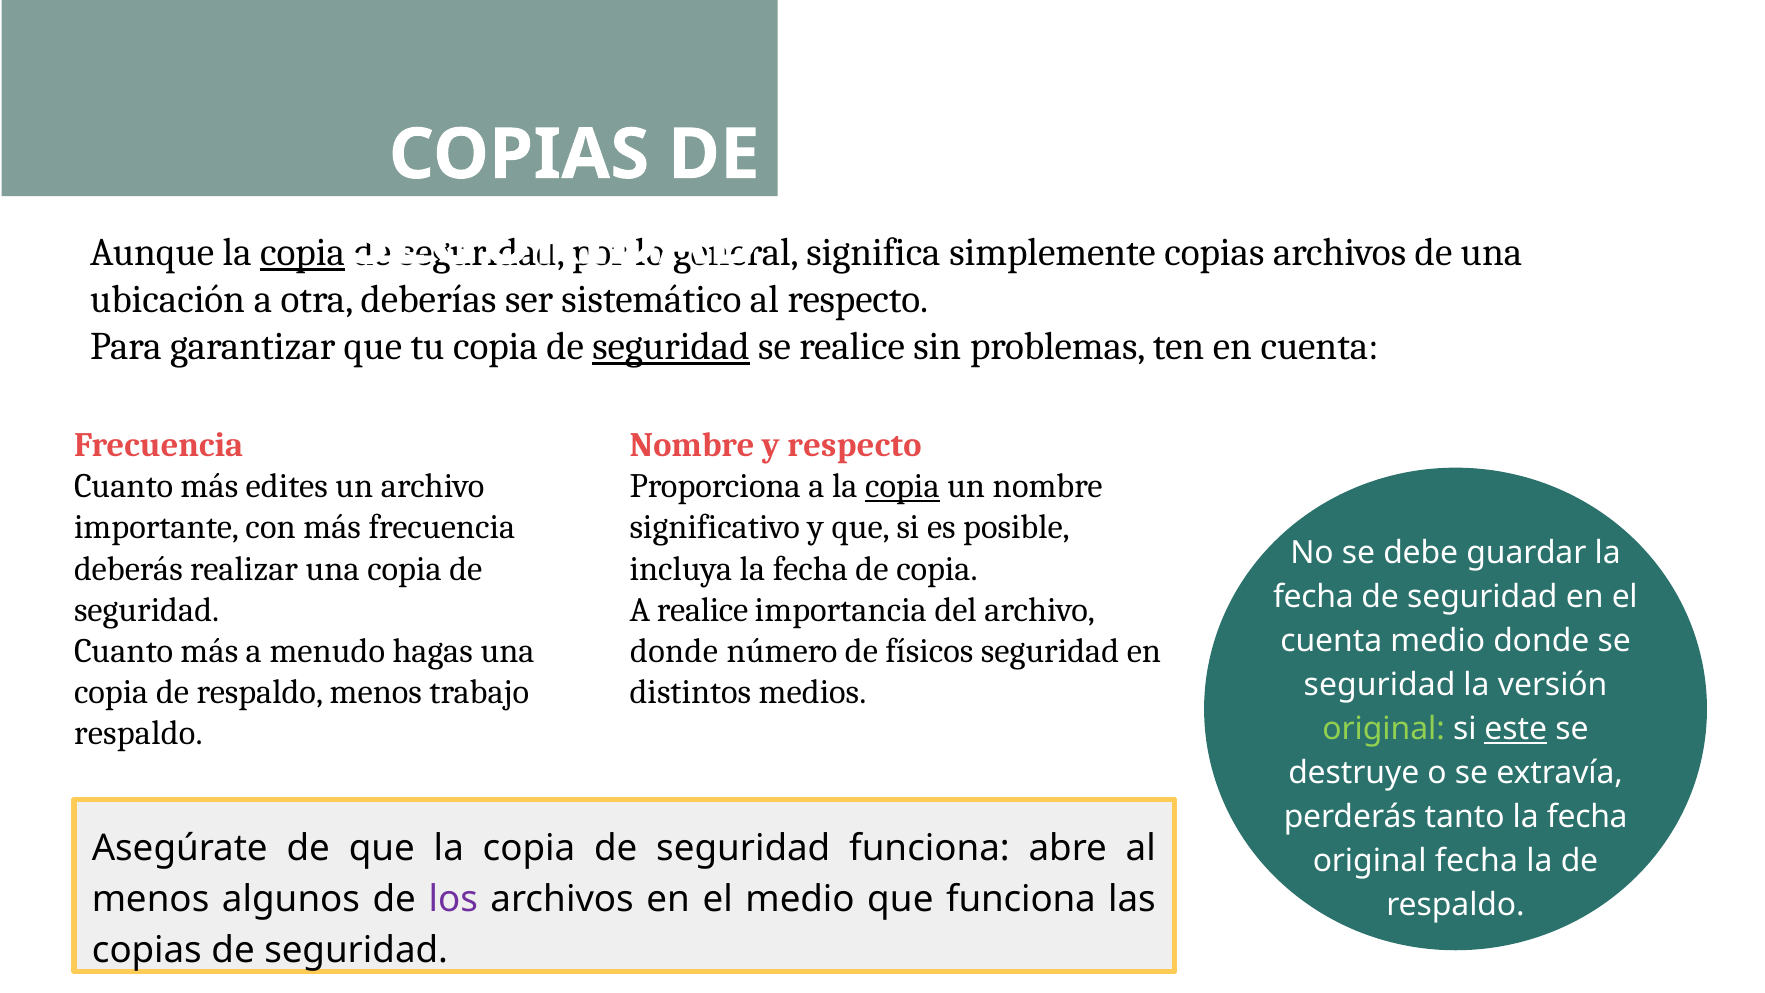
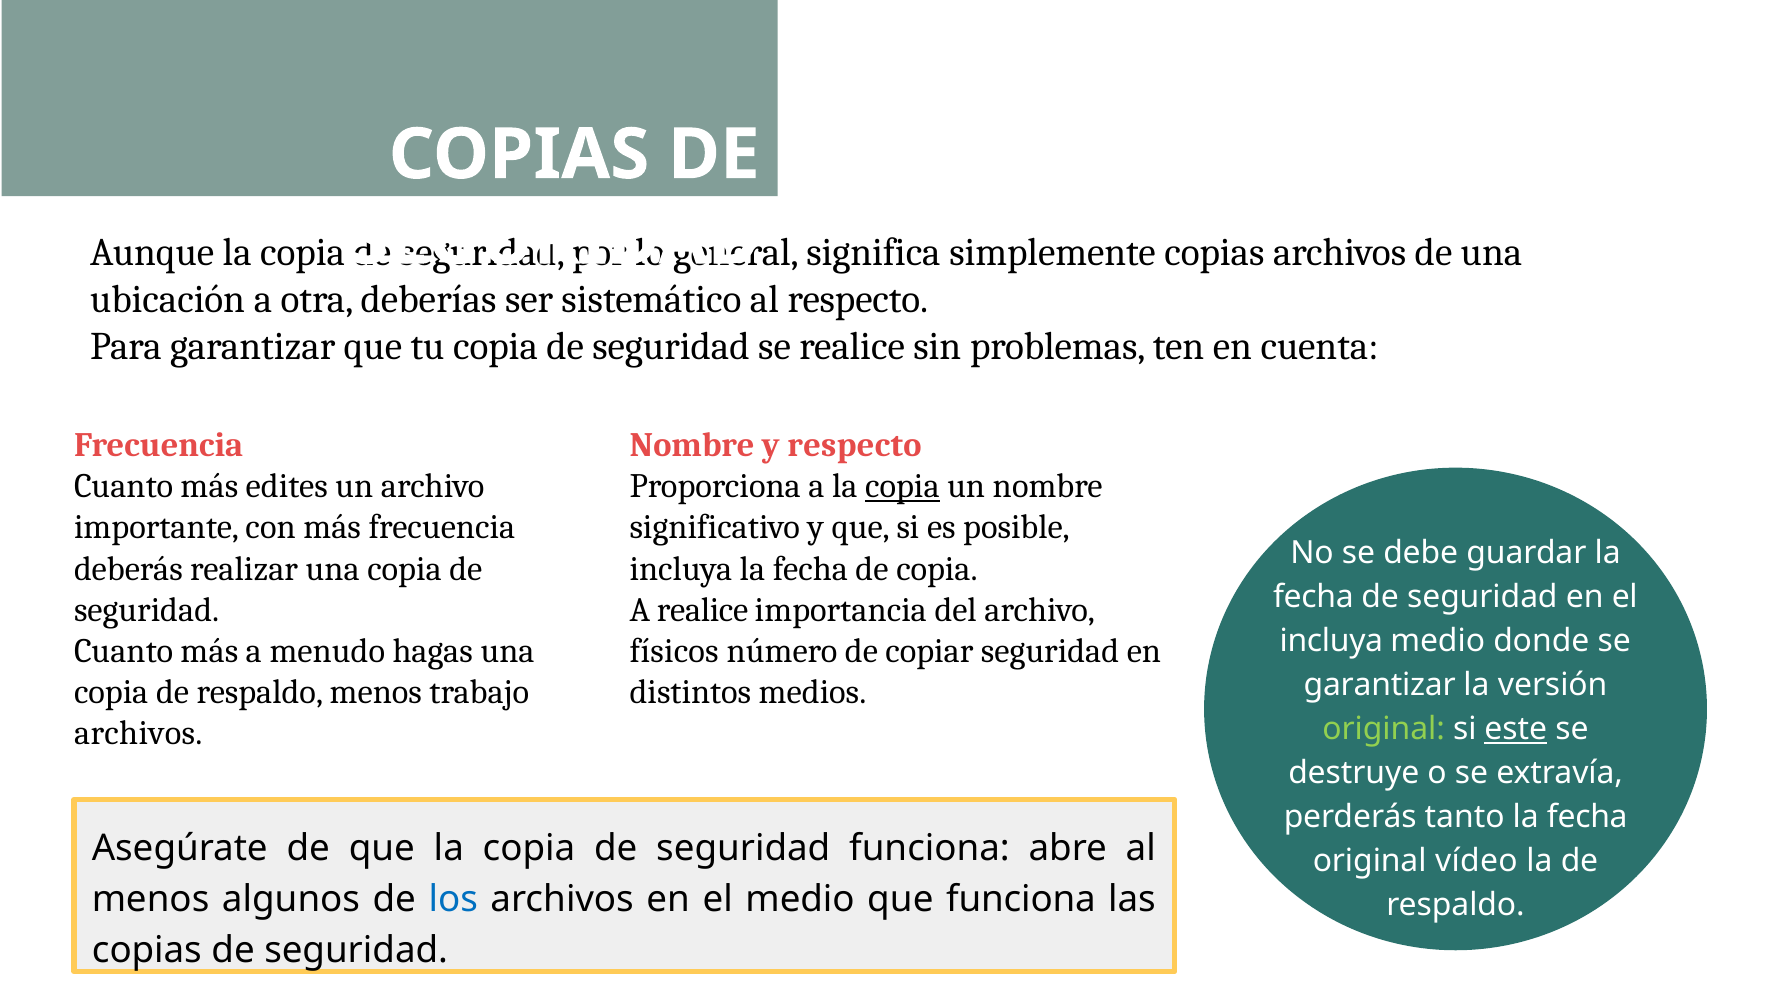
copia at (303, 253) underline: present -> none
seguridad at (671, 347) underline: present -> none
cuenta at (1331, 641): cuenta -> incluya
donde at (674, 651): donde -> físicos
físicos: físicos -> copiar
seguridad at (1380, 685): seguridad -> garantizar
respaldo at (138, 734): respaldo -> archivos
original fecha: fecha -> vídeo
los colour: purple -> blue
